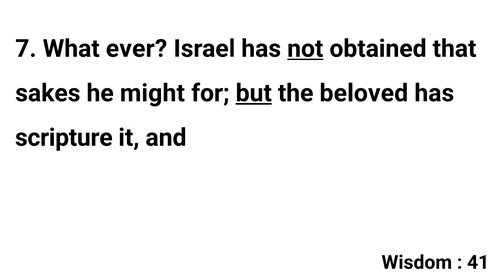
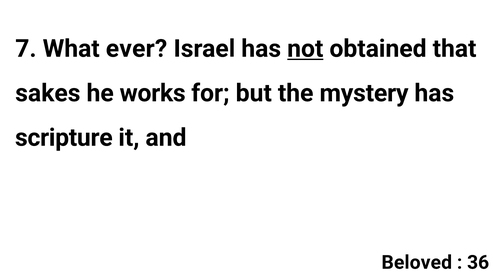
might: might -> works
but underline: present -> none
beloved: beloved -> mystery
Wisdom: Wisdom -> Beloved
41: 41 -> 36
